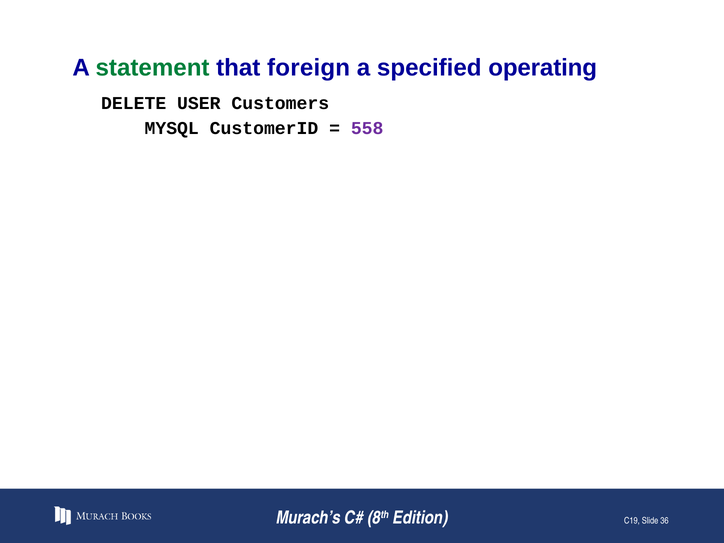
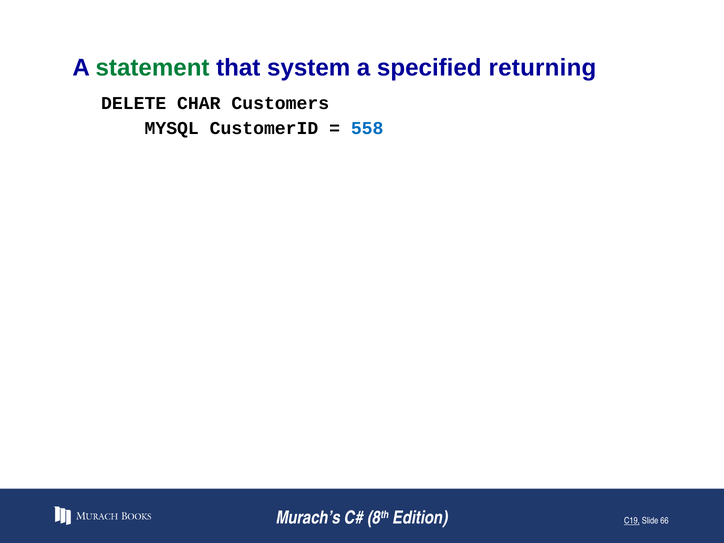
foreign: foreign -> system
operating: operating -> returning
USER: USER -> CHAR
558 colour: purple -> blue
C19 underline: none -> present
36: 36 -> 66
